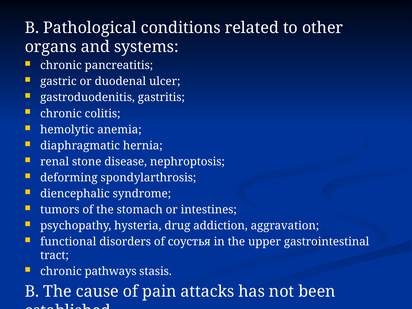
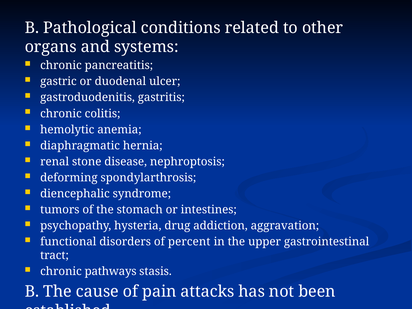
соустья: соустья -> percent
